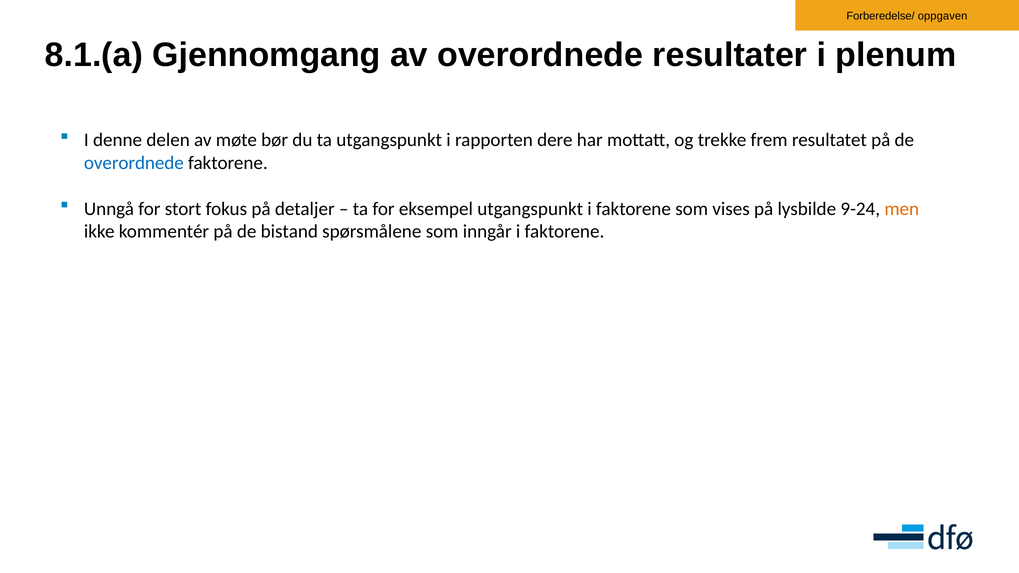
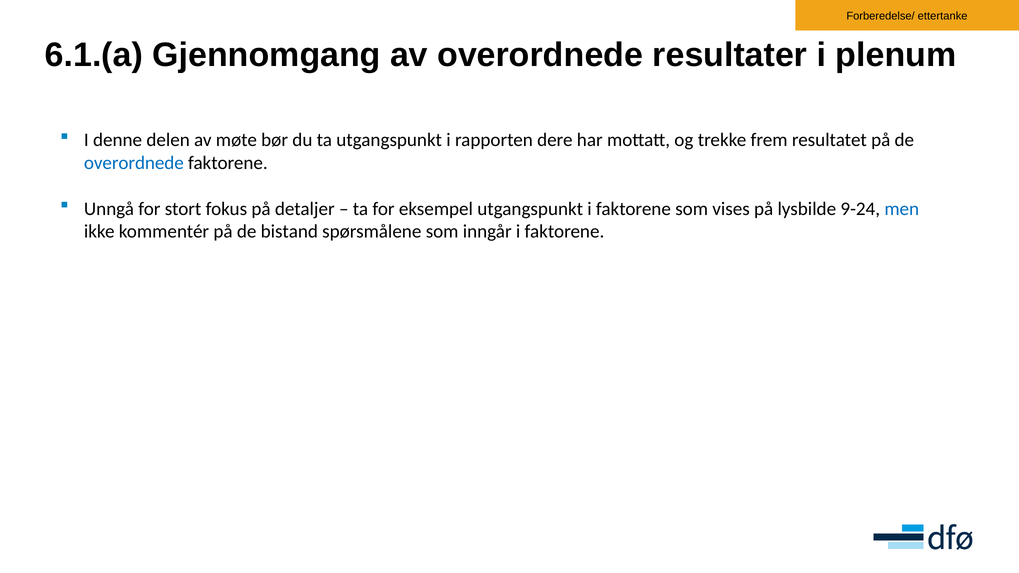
oppgaven: oppgaven -> ettertanke
8.1.(a: 8.1.(a -> 6.1.(a
men colour: orange -> blue
